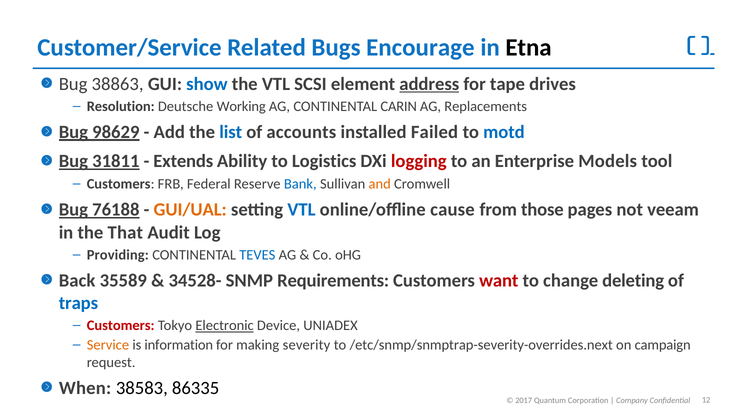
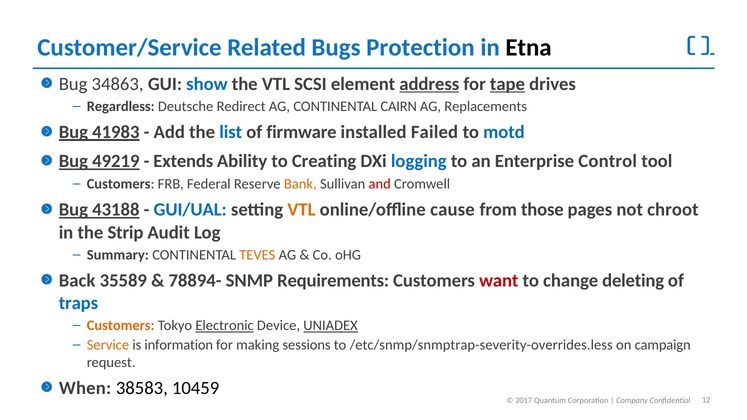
Encourage: Encourage -> Protection
38863: 38863 -> 34863
tape underline: none -> present
Resolution: Resolution -> Regardless
Working: Working -> Redirect
CARIN: CARIN -> CAIRN
98629: 98629 -> 41983
accounts: accounts -> firmware
31811: 31811 -> 49219
Logistics: Logistics -> Creating
logging colour: red -> blue
Models: Models -> Control
Bank colour: blue -> orange
and colour: orange -> red
76188: 76188 -> 43188
GUI/UAL colour: orange -> blue
VTL at (301, 210) colour: blue -> orange
veeam: veeam -> chroot
That: That -> Strip
Providing: Providing -> Summary
TEVES colour: blue -> orange
34528-: 34528- -> 78894-
Customers at (121, 326) colour: red -> orange
UNIADEX underline: none -> present
severity: severity -> sessions
/etc/snmp/snmptrap-severity-overrides.next: /etc/snmp/snmptrap-severity-overrides.next -> /etc/snmp/snmptrap-severity-overrides.less
86335: 86335 -> 10459
